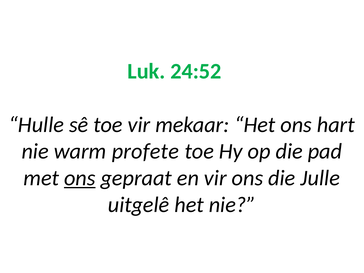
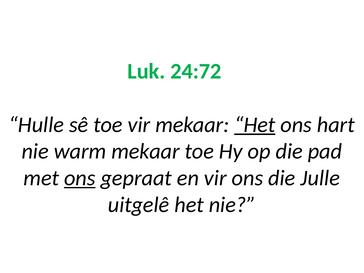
24:52: 24:52 -> 24:72
Het at (255, 125) underline: none -> present
warm profete: profete -> mekaar
